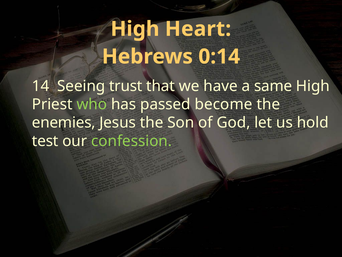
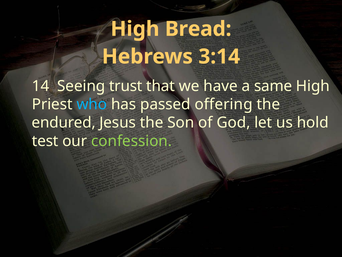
Heart: Heart -> Bread
0:14: 0:14 -> 3:14
who colour: light green -> light blue
become: become -> offering
enemies: enemies -> endured
